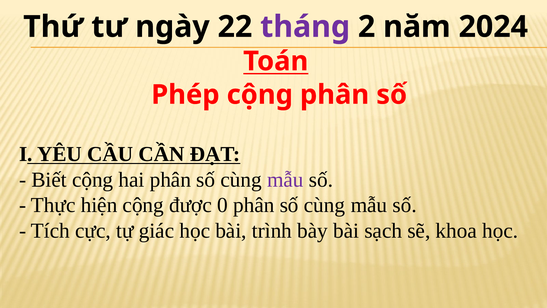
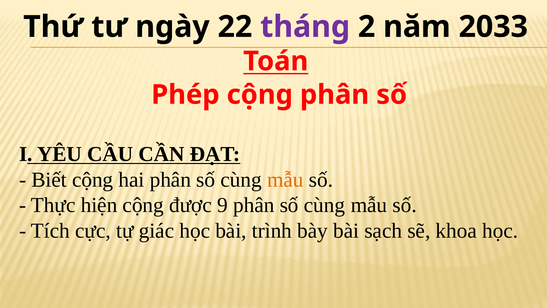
2024: 2024 -> 2033
mẫu at (285, 180) colour: purple -> orange
0: 0 -> 9
